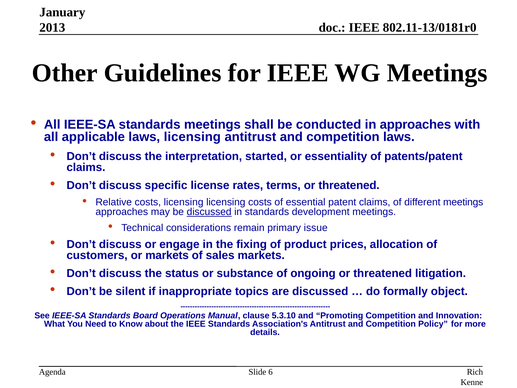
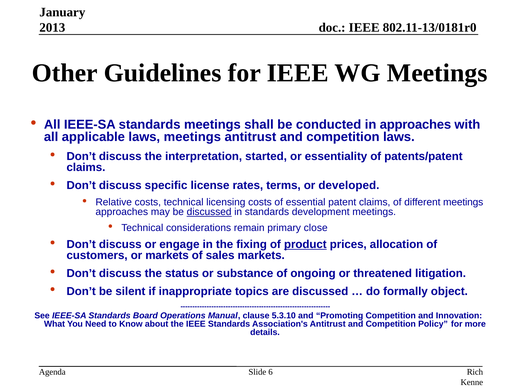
laws licensing: licensing -> meetings
terms or threatened: threatened -> developed
costs licensing: licensing -> technical
issue: issue -> close
product underline: none -> present
